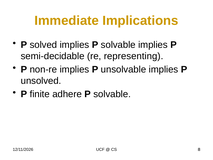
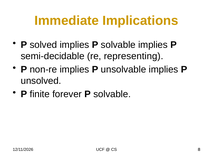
adhere: adhere -> forever
